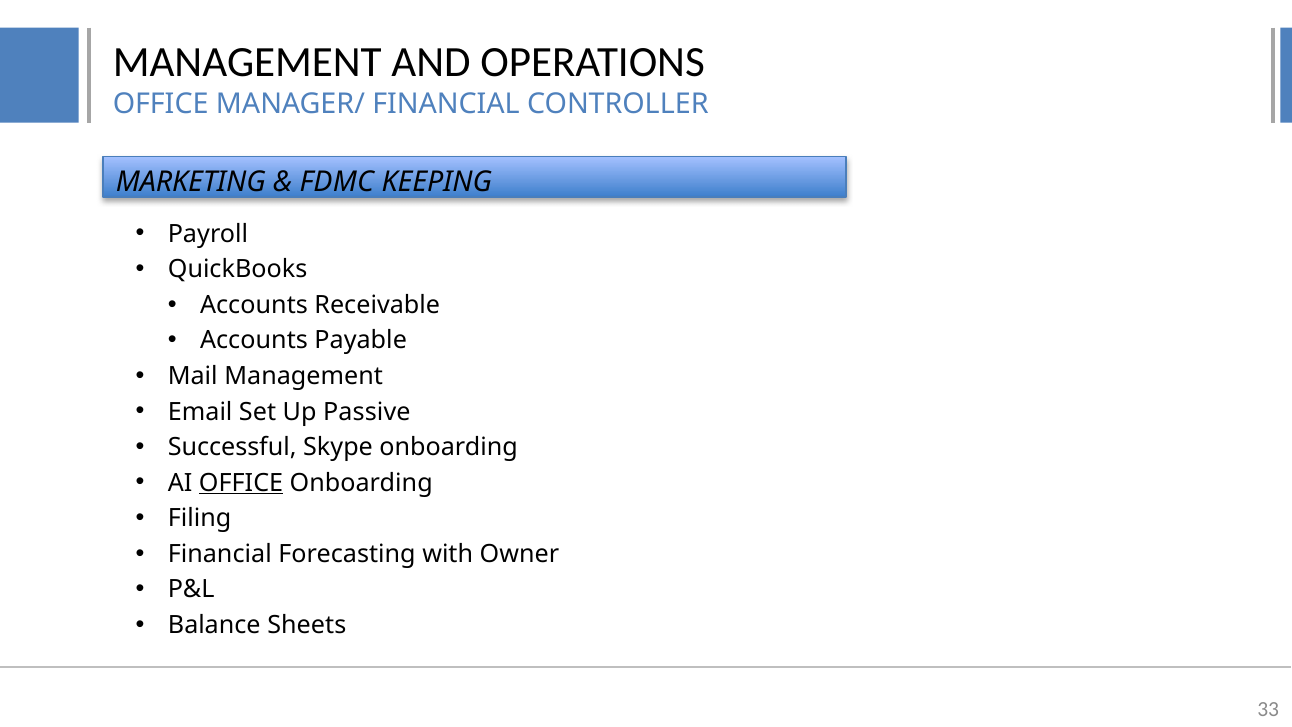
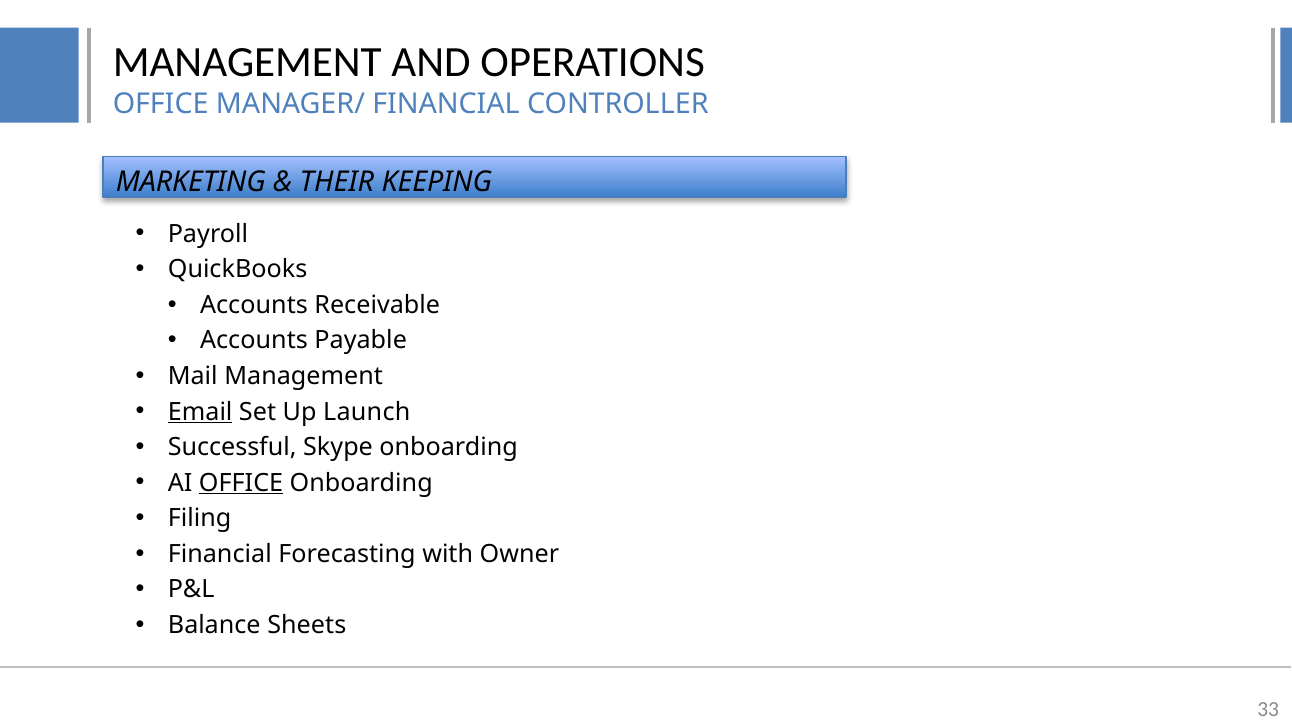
FDMC: FDMC -> THEIR
Email underline: none -> present
Passive: Passive -> Launch
